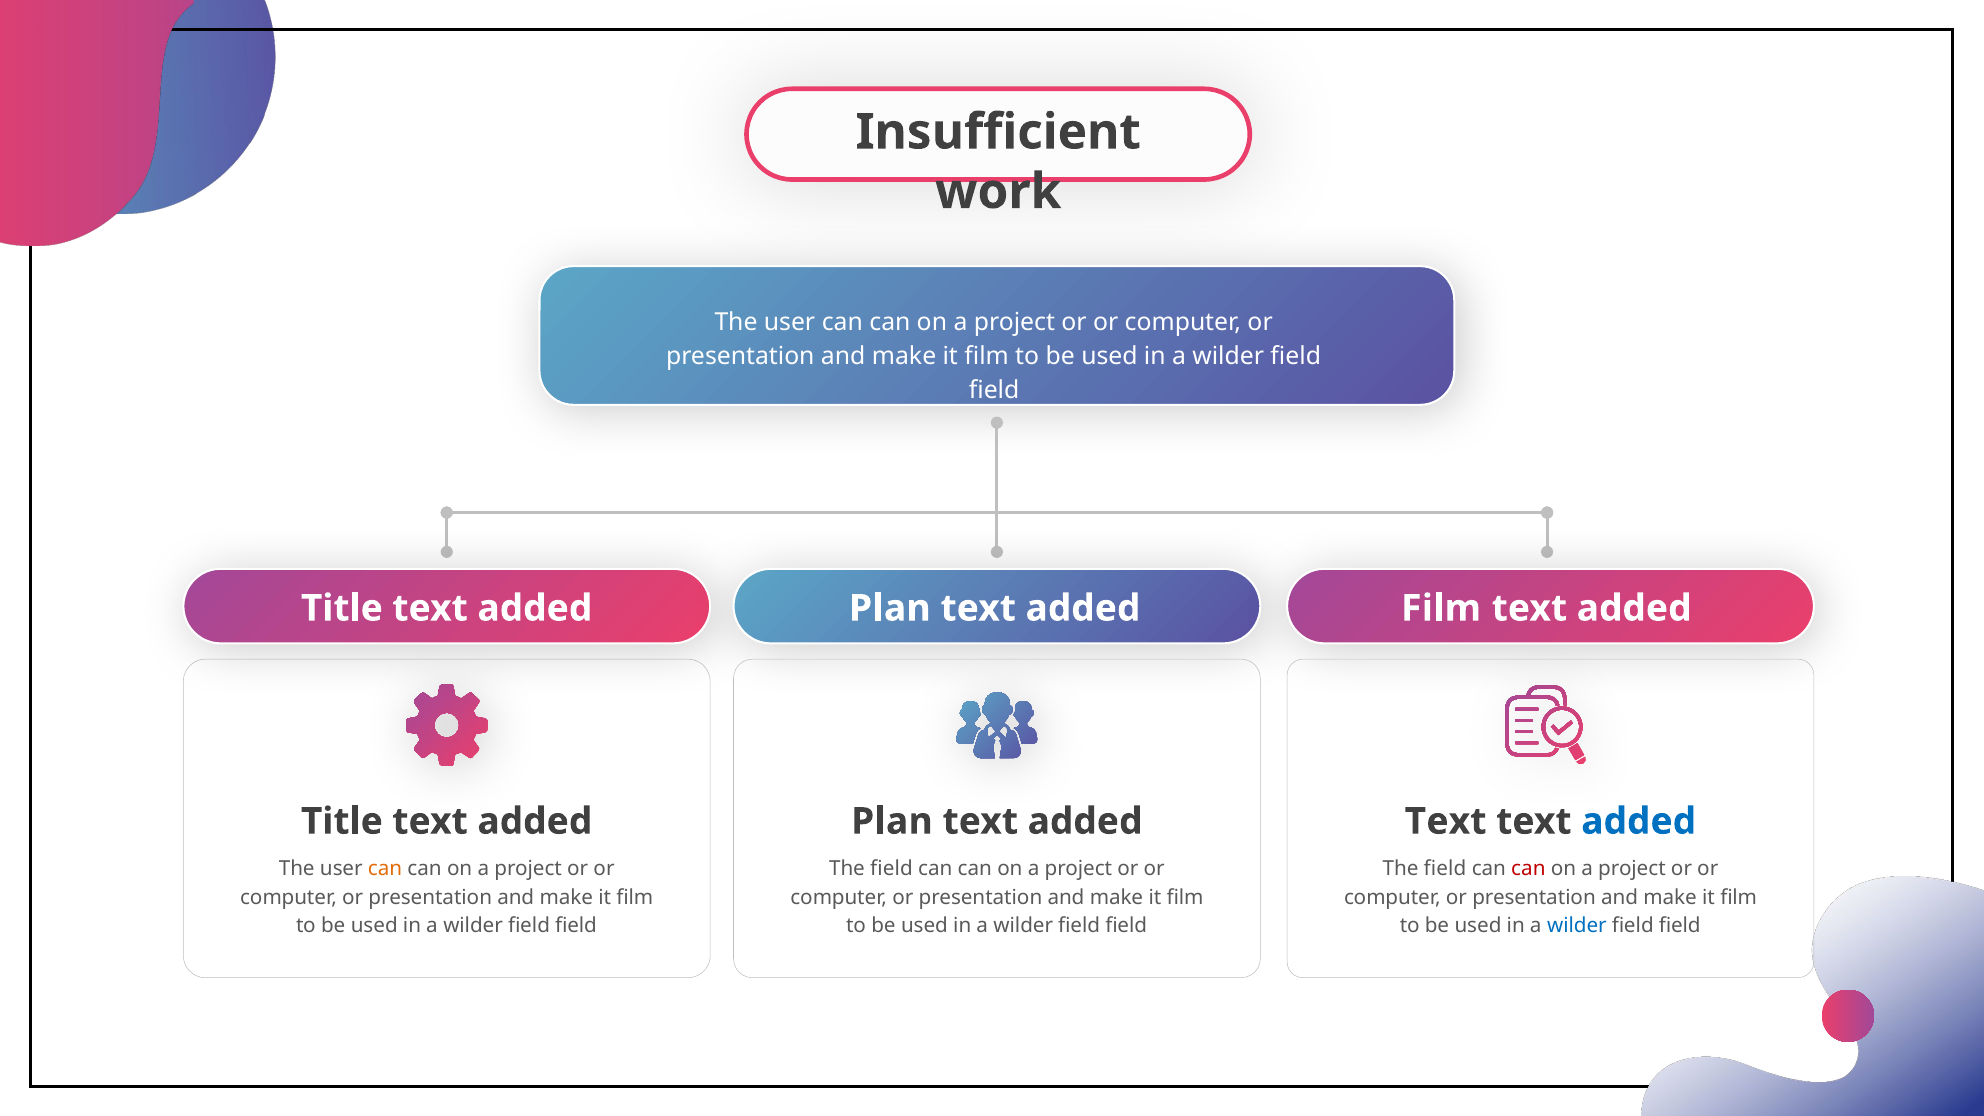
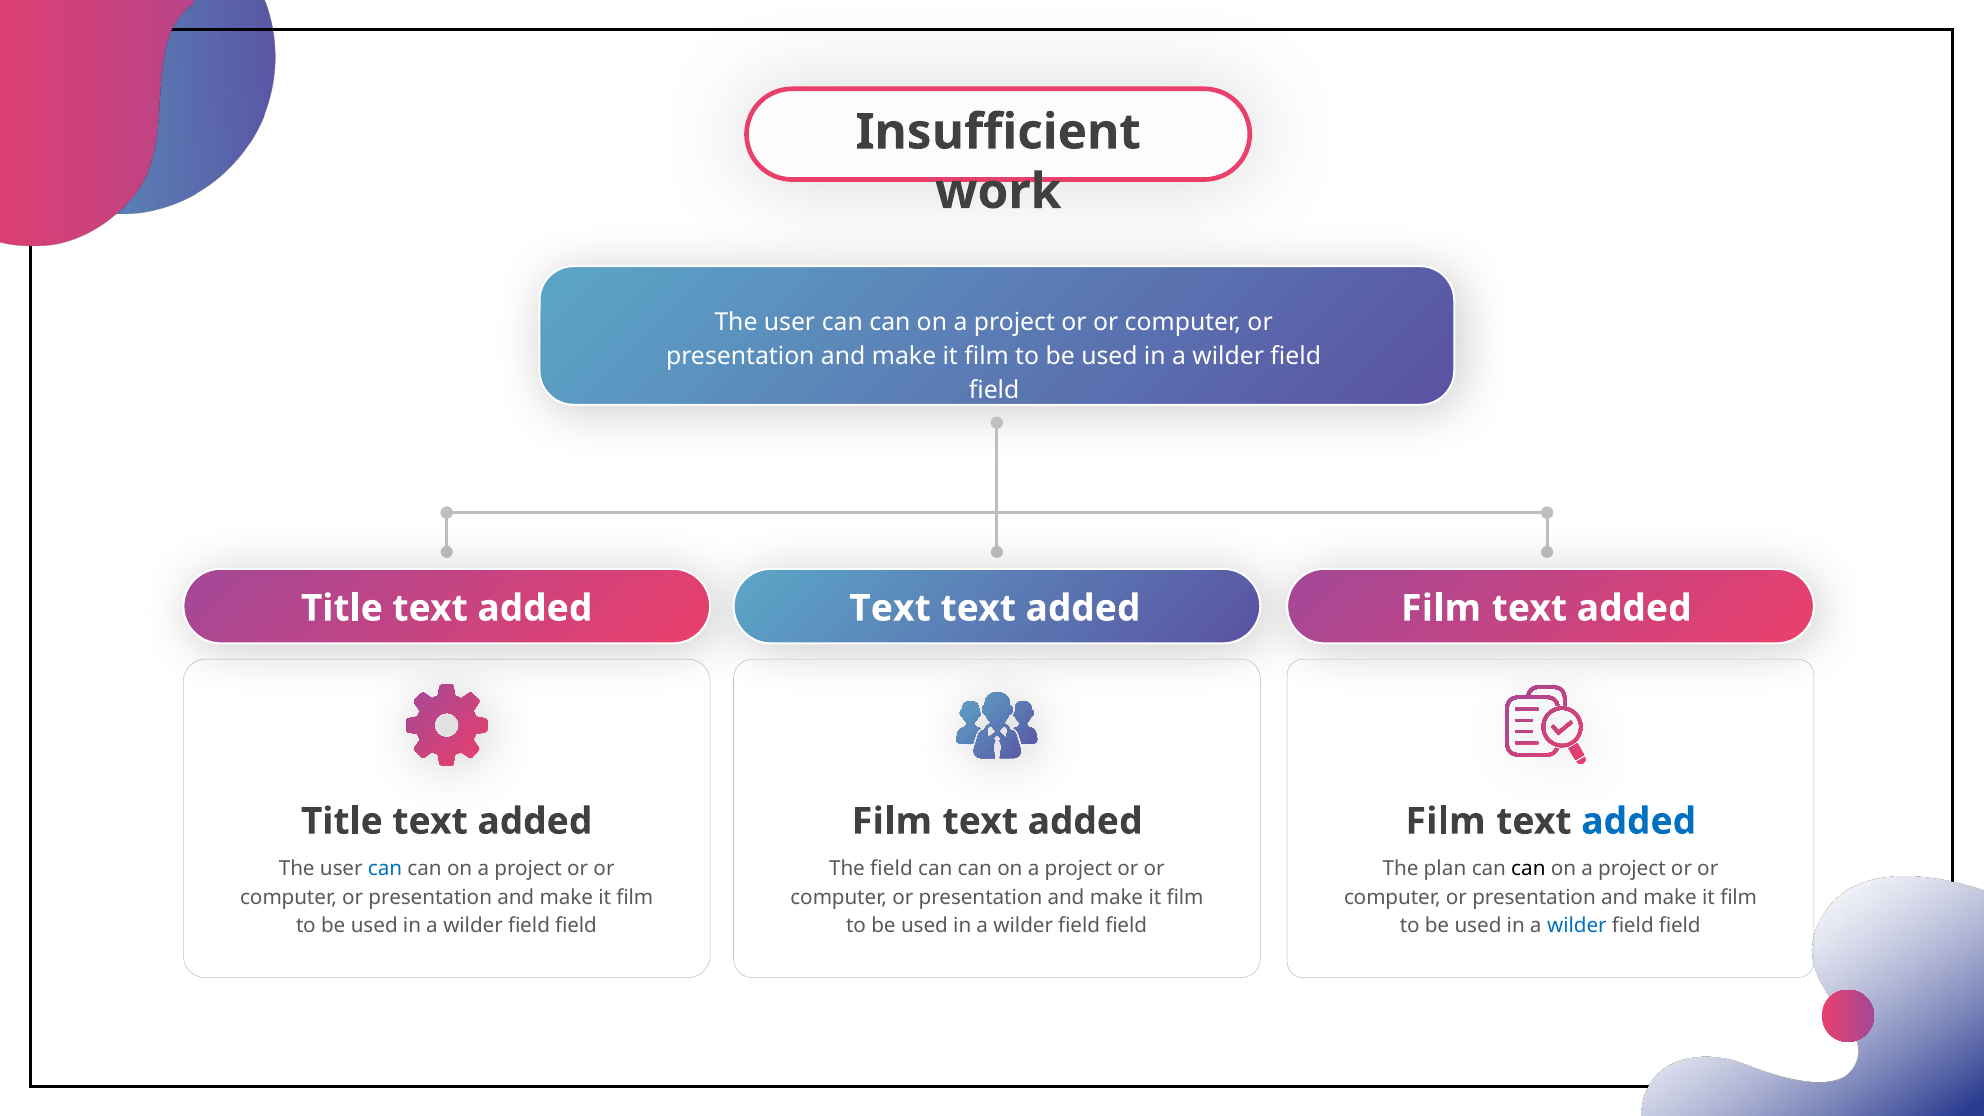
Plan at (890, 608): Plan -> Text
Plan at (892, 821): Plan -> Film
Text at (1446, 821): Text -> Film
can at (385, 869) colour: orange -> blue
field at (1445, 869): field -> plan
can at (1528, 869) colour: red -> black
